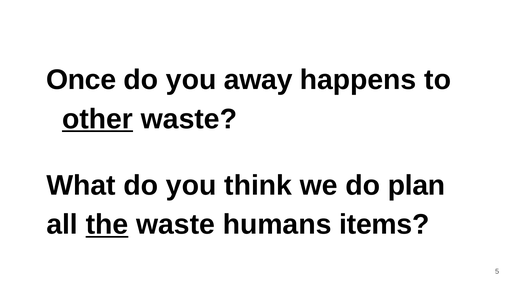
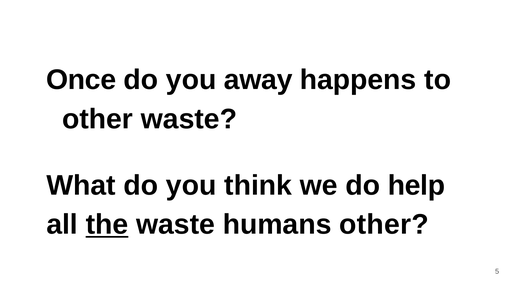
other at (98, 119) underline: present -> none
plan: plan -> help
humans items: items -> other
